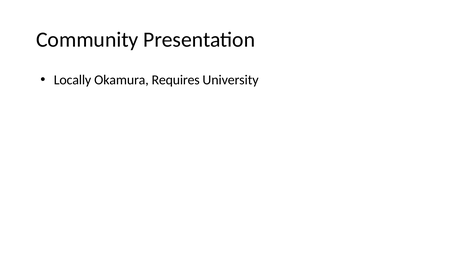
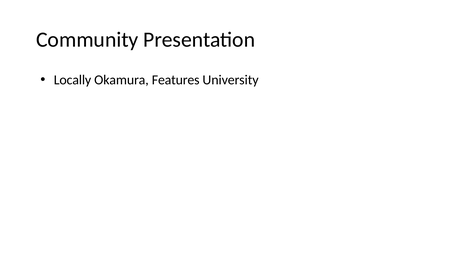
Requires: Requires -> Features
